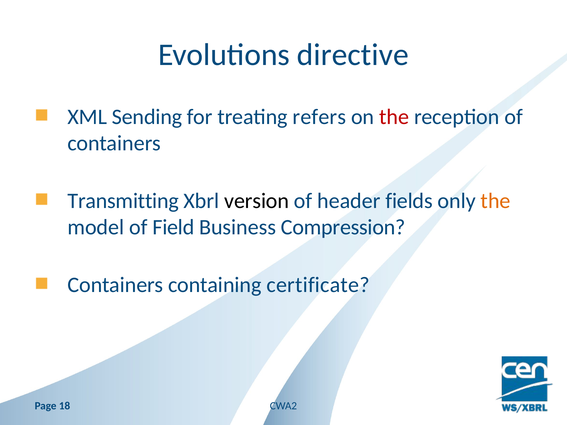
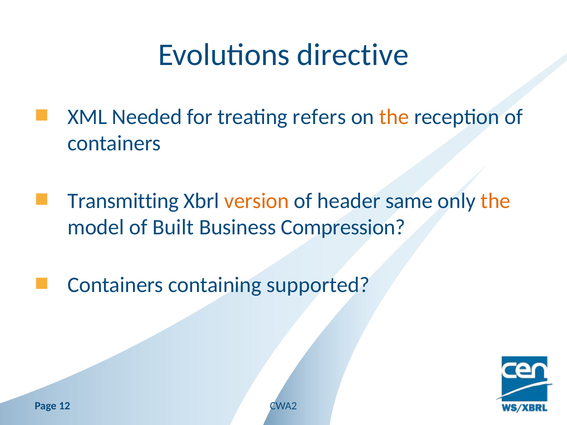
Sending: Sending -> Needed
the at (394, 117) colour: red -> orange
version colour: black -> orange
fields: fields -> same
Field: Field -> Built
certificate: certificate -> supported
18: 18 -> 12
